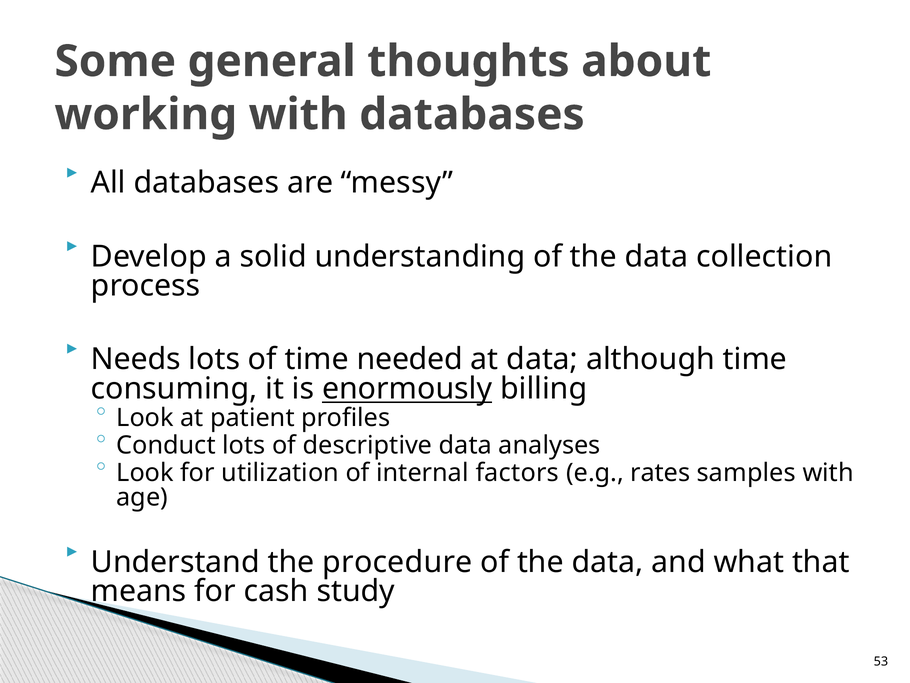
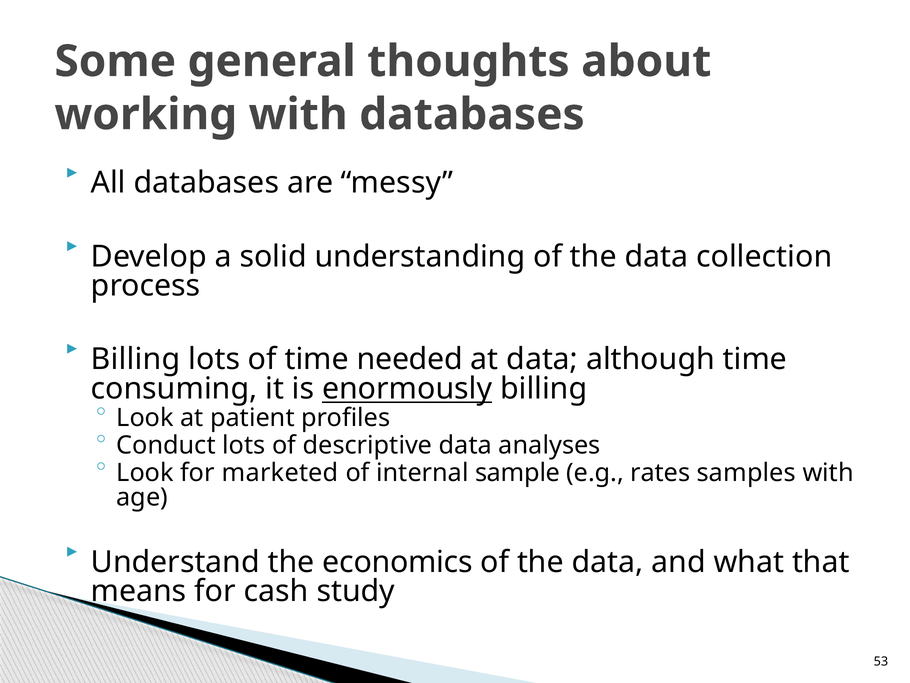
Needs at (136, 359): Needs -> Billing
utilization: utilization -> marketed
factors: factors -> sample
procedure: procedure -> economics
